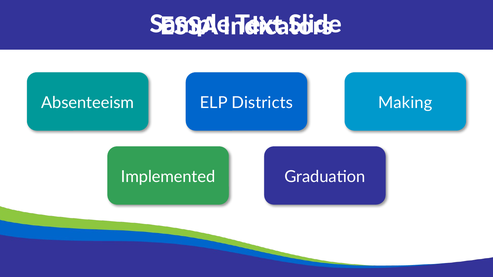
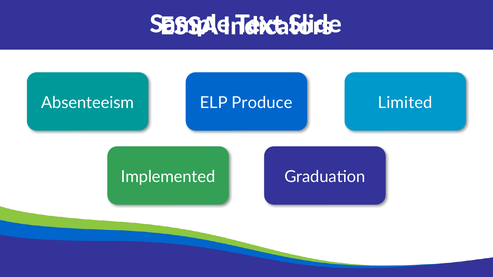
Districts: Districts -> Produce
Making: Making -> Limited
